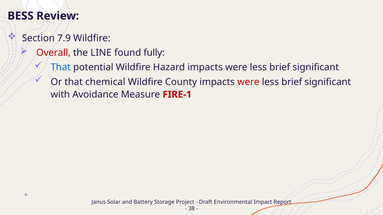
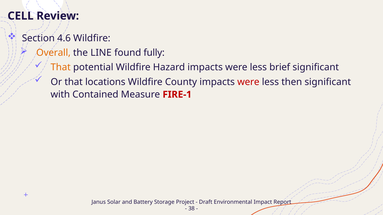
BESS: BESS -> CELL
7.9: 7.9 -> 4.6
Overall colour: red -> orange
That at (61, 67) colour: blue -> orange
chemical: chemical -> locations
brief at (292, 82): brief -> then
Avoidance: Avoidance -> Contained
